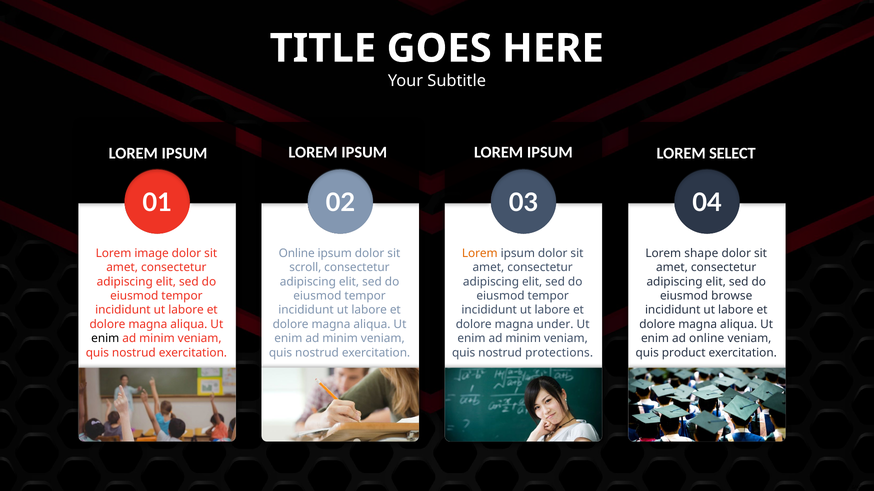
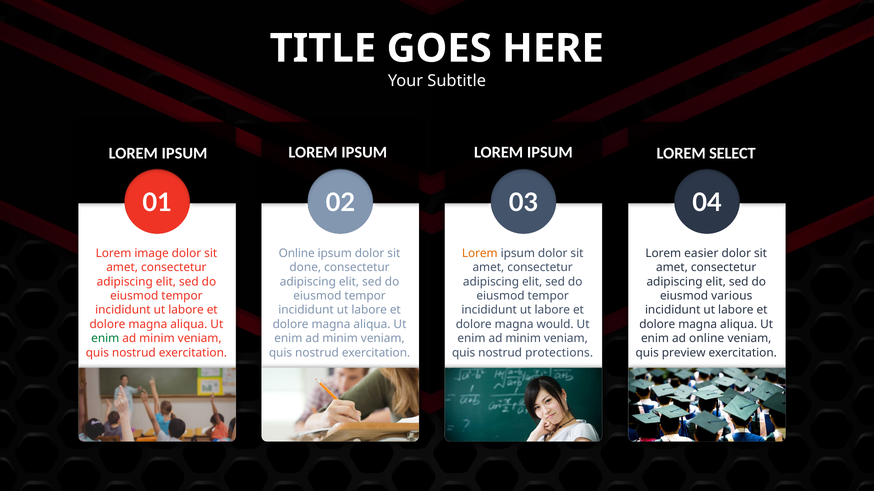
shape: shape -> easier
scroll: scroll -> done
browse: browse -> various
under: under -> would
enim at (105, 339) colour: black -> green
product: product -> preview
